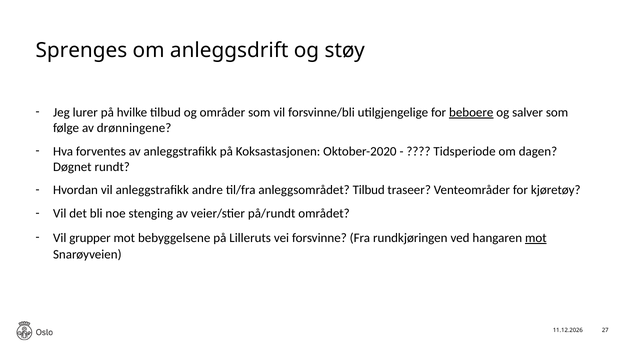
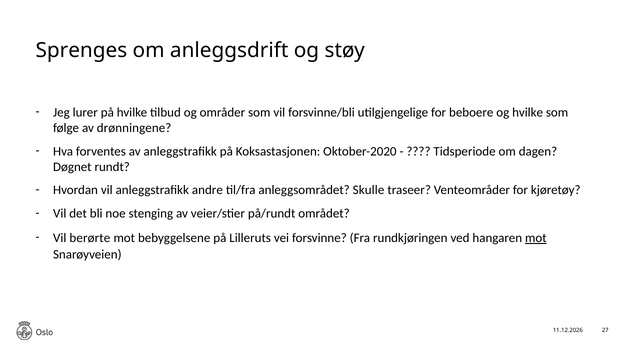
beboere underline: present -> none
og salver: salver -> hvilke
anleggsområdet Tilbud: Tilbud -> Skulle
grupper: grupper -> berørte
